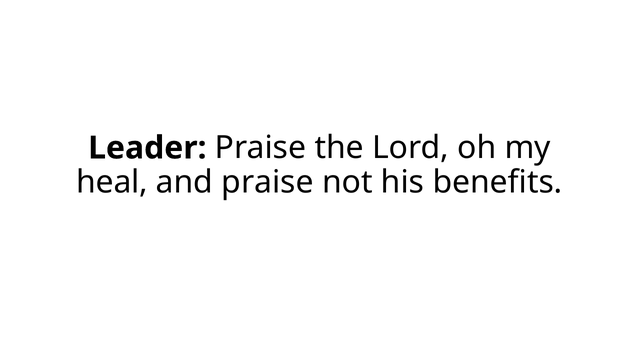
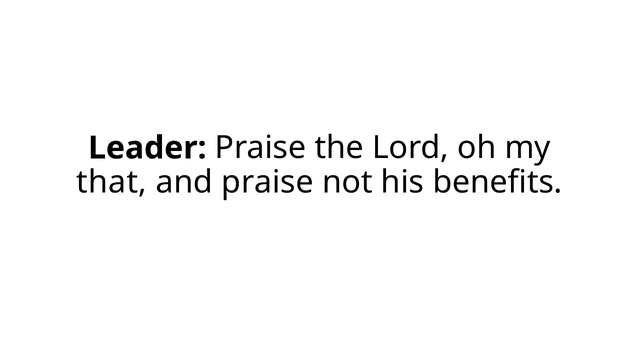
heal: heal -> that
